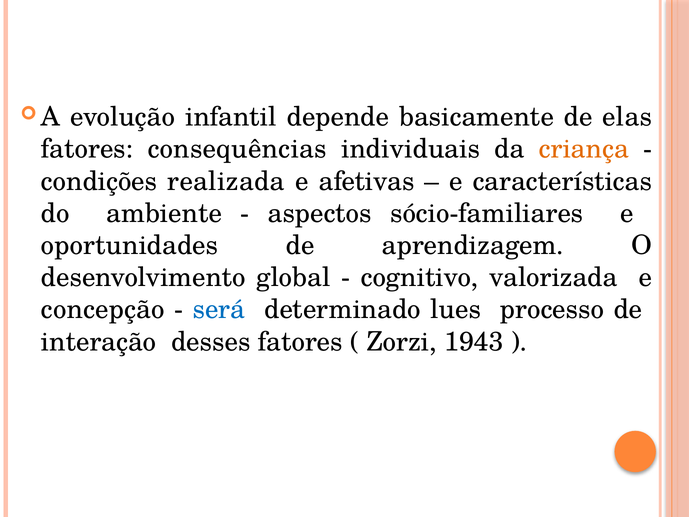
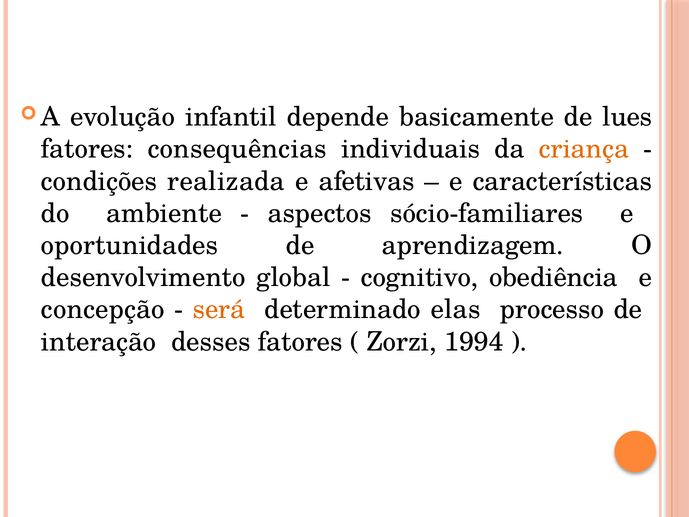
elas: elas -> lues
valorizada: valorizada -> obediência
será colour: blue -> orange
lues: lues -> elas
1943: 1943 -> 1994
